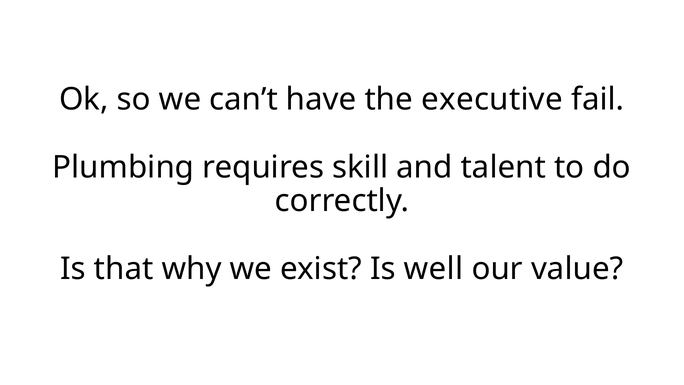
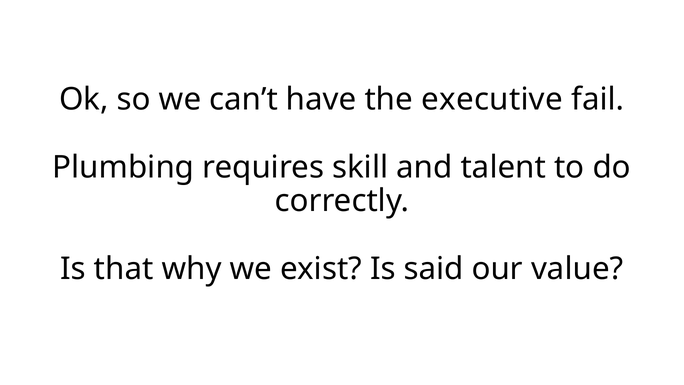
well: well -> said
